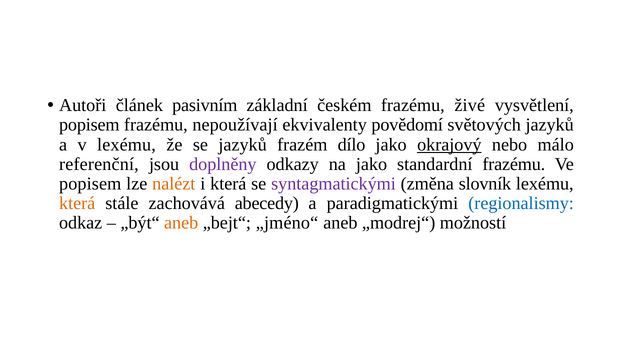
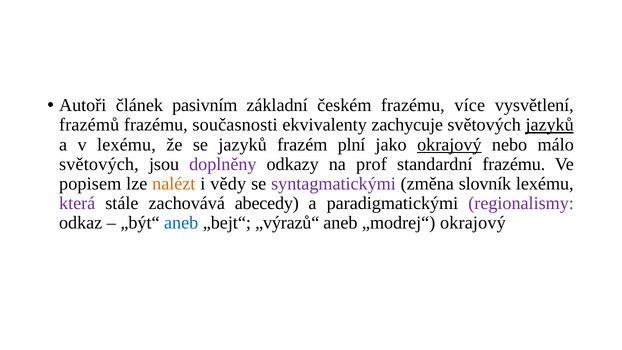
živé: živé -> více
popisem at (89, 125): popisem -> frazémů
nepoužívají: nepoužívají -> současnosti
povědomí: povědomí -> zachycuje
jazyků at (550, 125) underline: none -> present
dílo: dílo -> plní
referenční at (99, 164): referenční -> světových
na jako: jako -> prof
i která: která -> vědy
která at (77, 203) colour: orange -> purple
regionalismy colour: blue -> purple
aneb at (181, 223) colour: orange -> blue
„jméno“: „jméno“ -> „výrazů“
„modrej“ možností: možností -> okrajový
